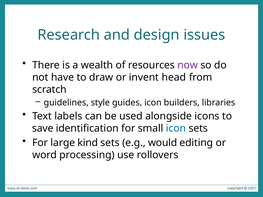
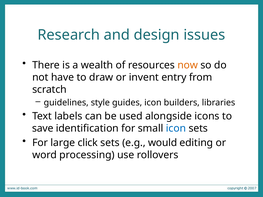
now colour: purple -> orange
head: head -> entry
kind: kind -> click
